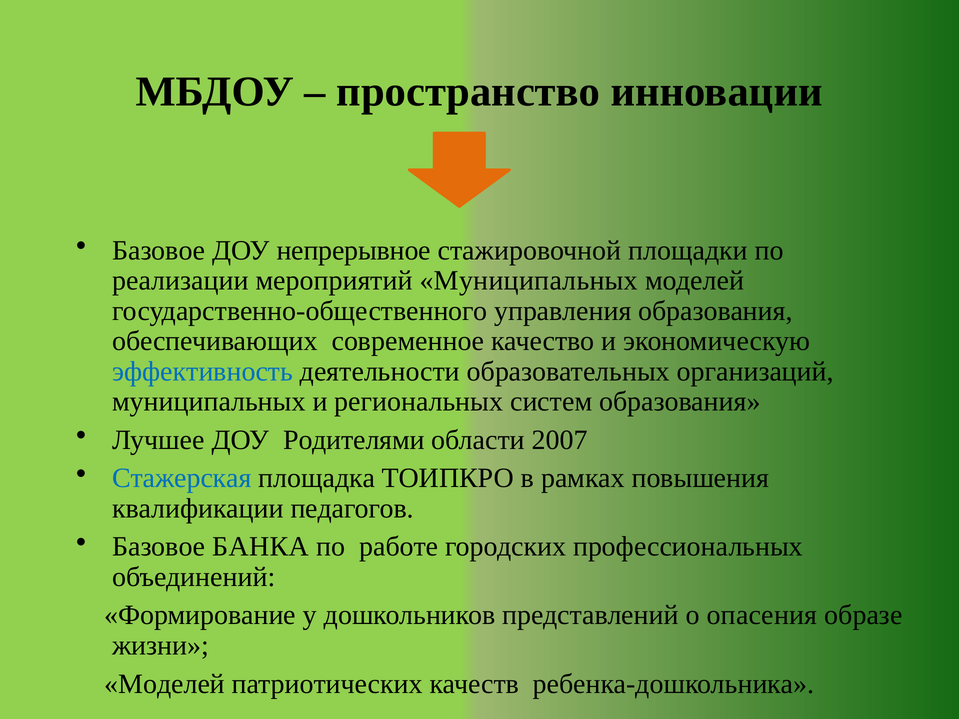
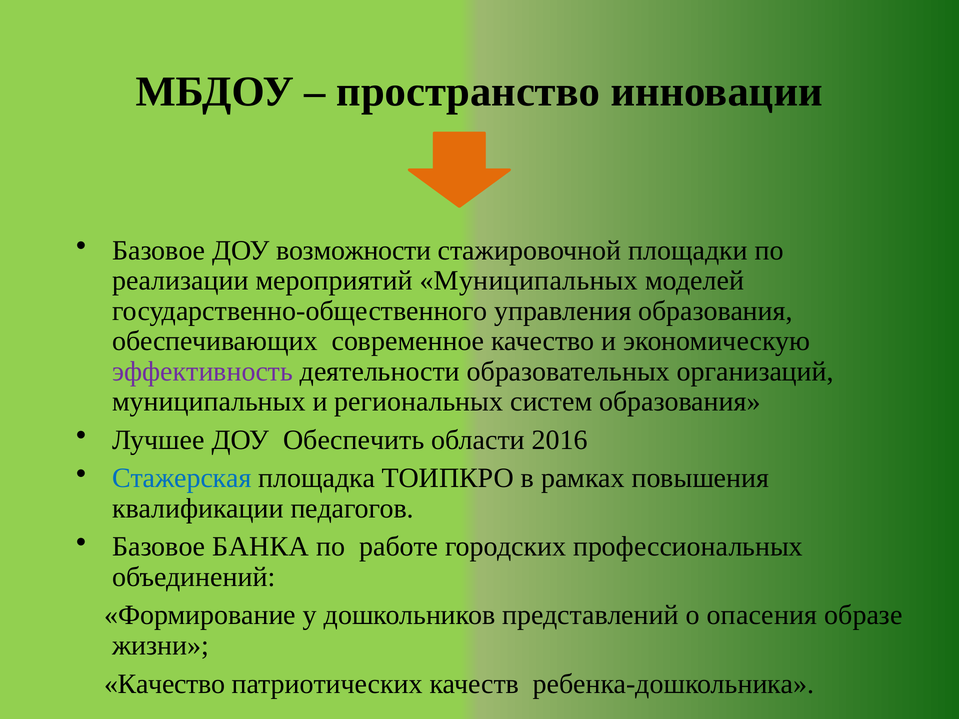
непрерывное: непрерывное -> возможности
эффективность colour: blue -> purple
Родителями: Родителями -> Обеспечить
2007: 2007 -> 2016
Моделей at (165, 684): Моделей -> Качество
